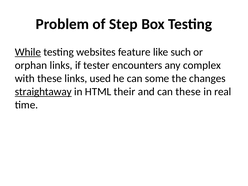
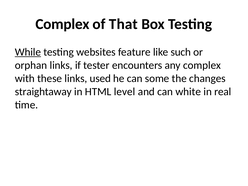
Problem at (62, 24): Problem -> Complex
Step: Step -> That
straightaway underline: present -> none
their: their -> level
can these: these -> white
